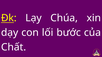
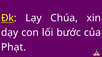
Chất: Chất -> Phạt
